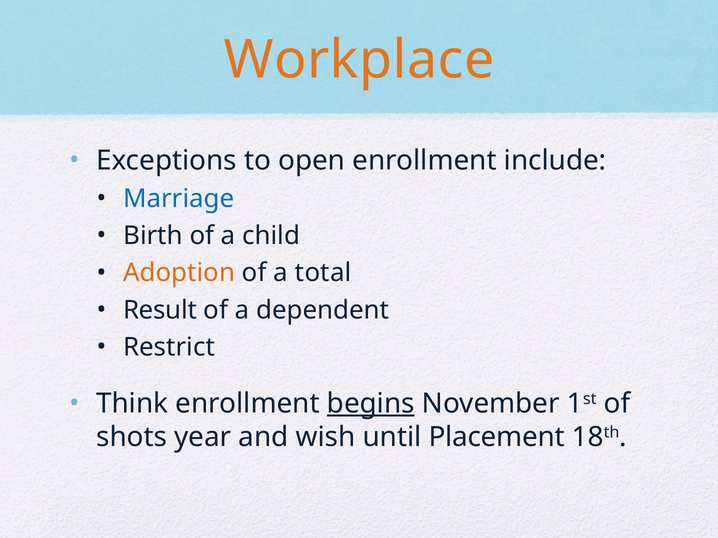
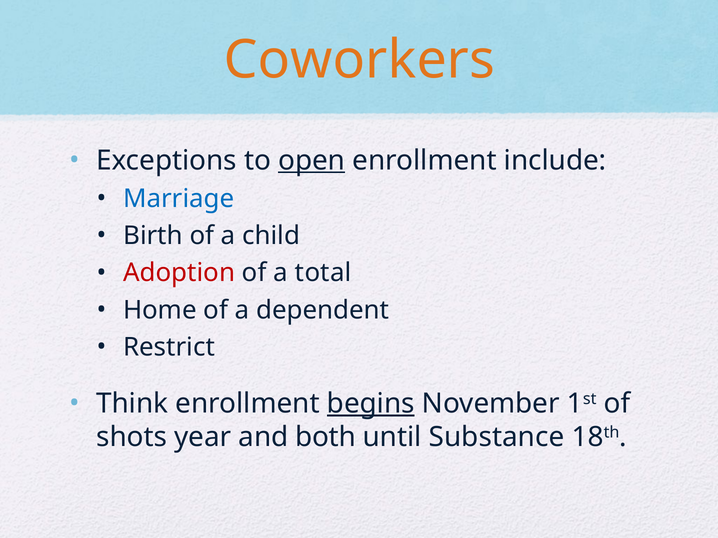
Workplace: Workplace -> Coworkers
open underline: none -> present
Adoption colour: orange -> red
Result: Result -> Home
wish: wish -> both
Placement: Placement -> Substance
